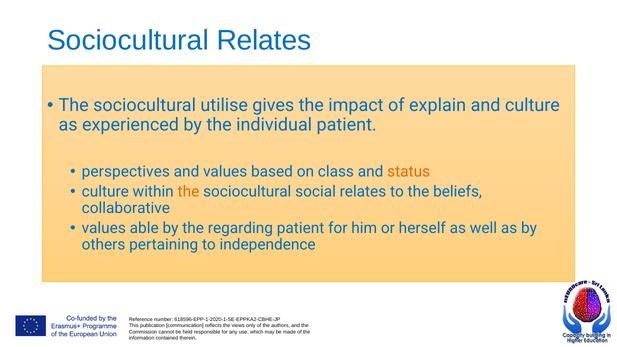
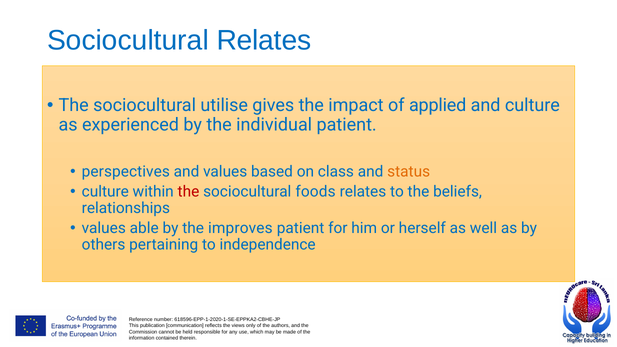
explain: explain -> applied
the at (188, 192) colour: orange -> red
social: social -> foods
collaborative: collaborative -> relationships
regarding: regarding -> improves
